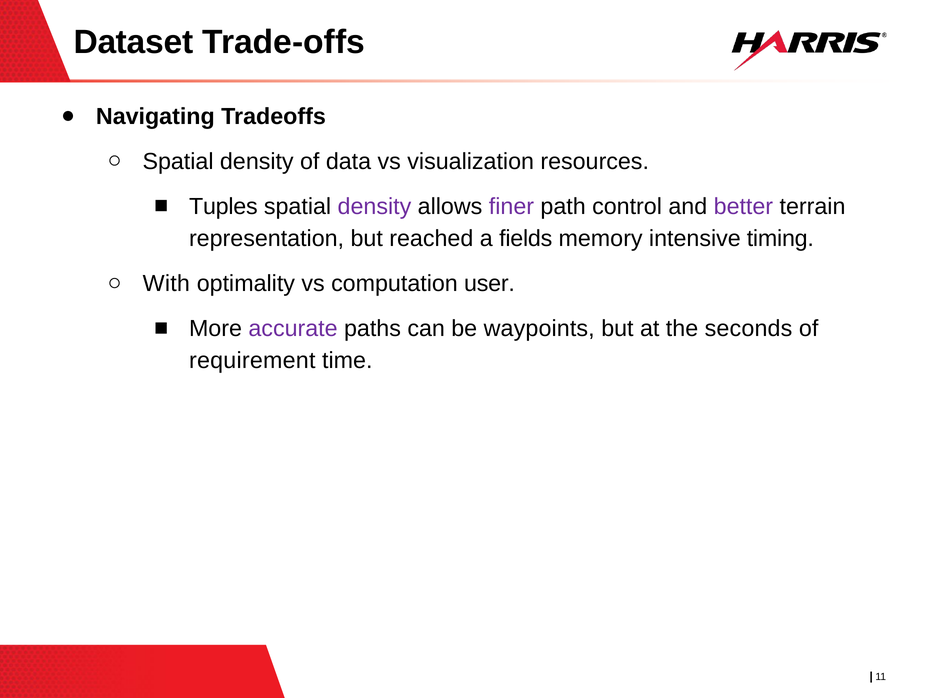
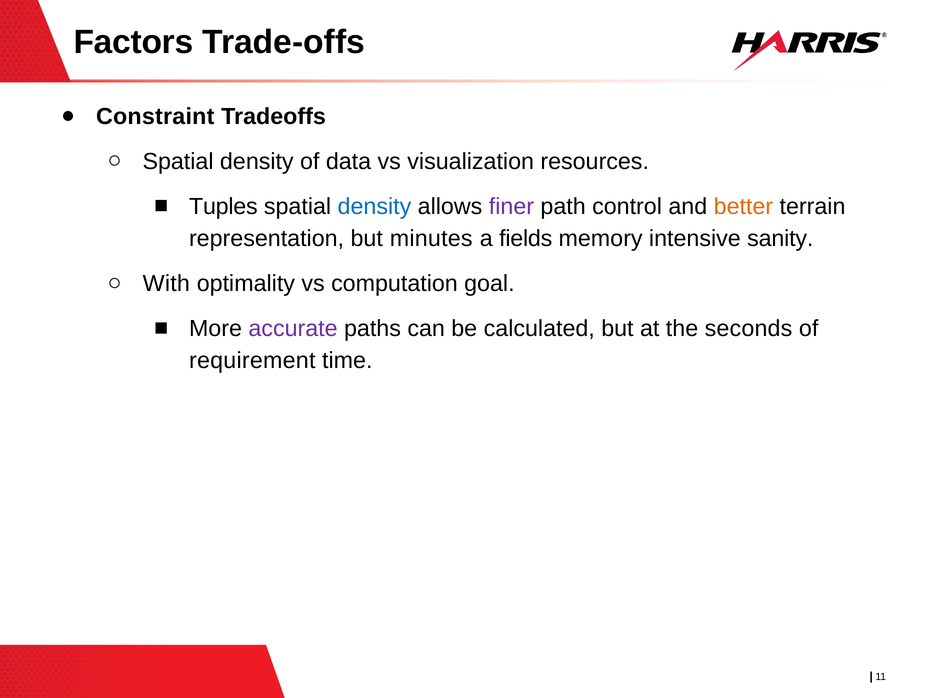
Dataset: Dataset -> Factors
Navigating: Navigating -> Constraint
density at (374, 207) colour: purple -> blue
better colour: purple -> orange
reached: reached -> minutes
timing: timing -> sanity
user: user -> goal
waypoints: waypoints -> calculated
